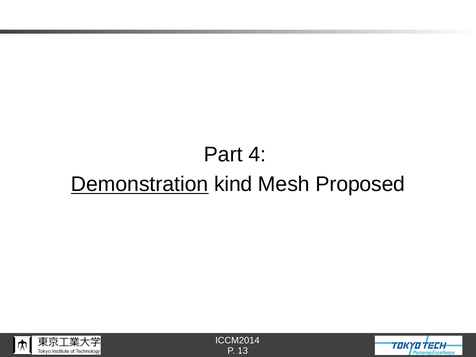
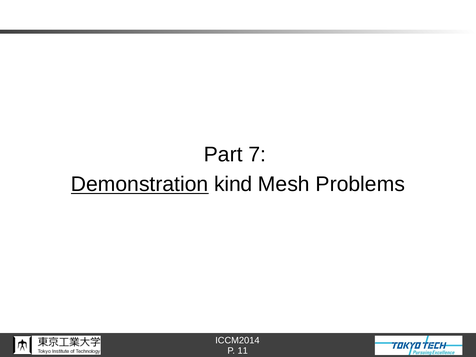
4: 4 -> 7
Proposed: Proposed -> Problems
13: 13 -> 11
